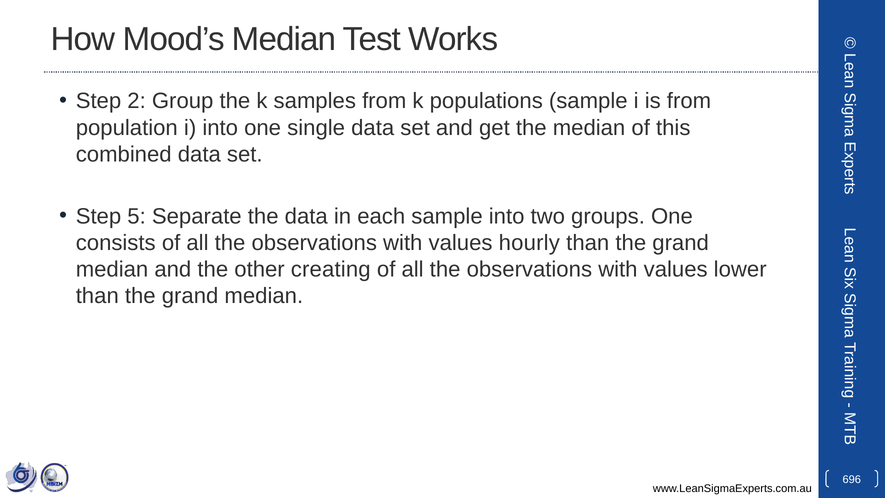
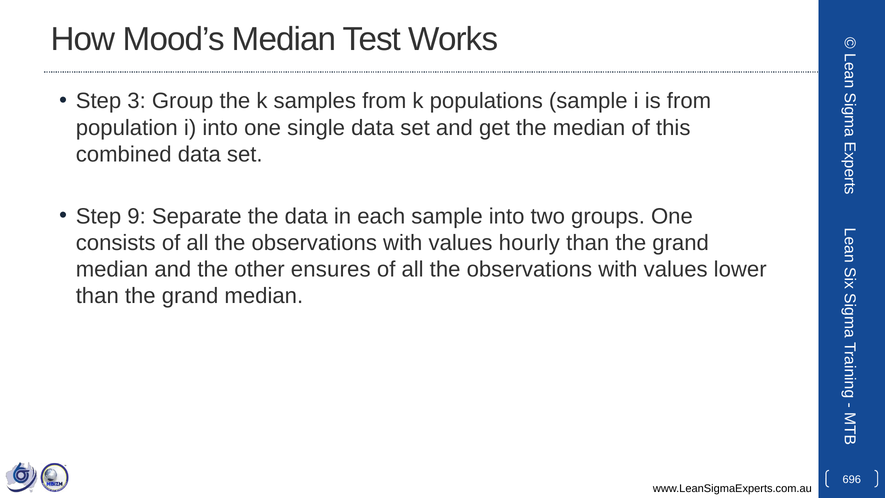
2: 2 -> 3
5: 5 -> 9
creating: creating -> ensures
